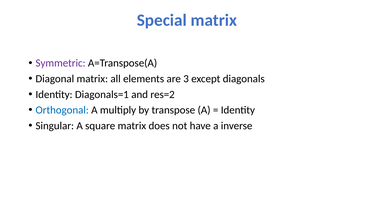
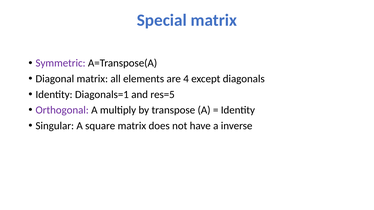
3: 3 -> 4
res=2: res=2 -> res=5
Orthogonal colour: blue -> purple
